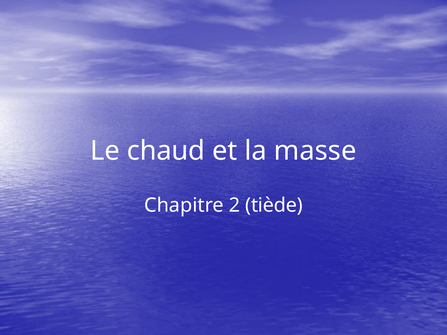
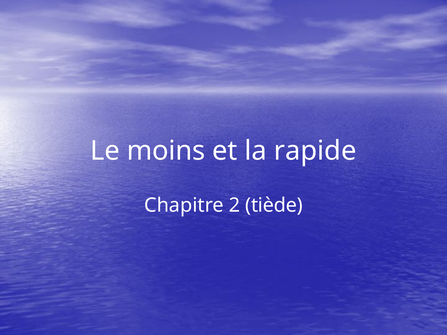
chaud: chaud -> moins
masse: masse -> rapide
